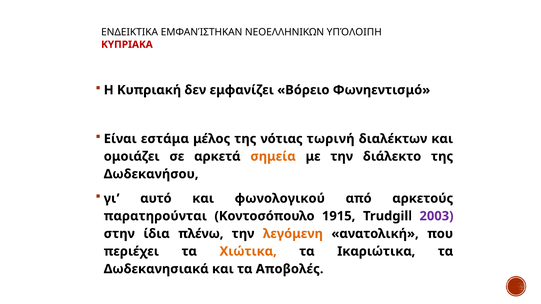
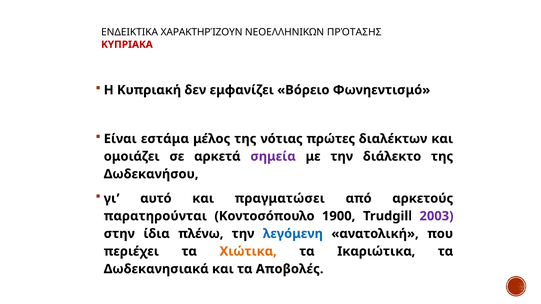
ΕΜΦΑΝΊΣΤΗΚΑΝ: ΕΜΦΑΝΊΣΤΗΚΑΝ -> ΧΑΡΑΚΤΗΡΊΖΟΥΝ
ΥΠΌΛΟΙΠΗ: ΥΠΌΛΟΙΠΗ -> ΠΡΌΤΑΣΗΣ
τωρινή: τωρινή -> πρώτες
σημεία colour: orange -> purple
φωνολογικού: φωνολογικού -> πραγματώσει
1915: 1915 -> 1900
λεγόμενη colour: orange -> blue
